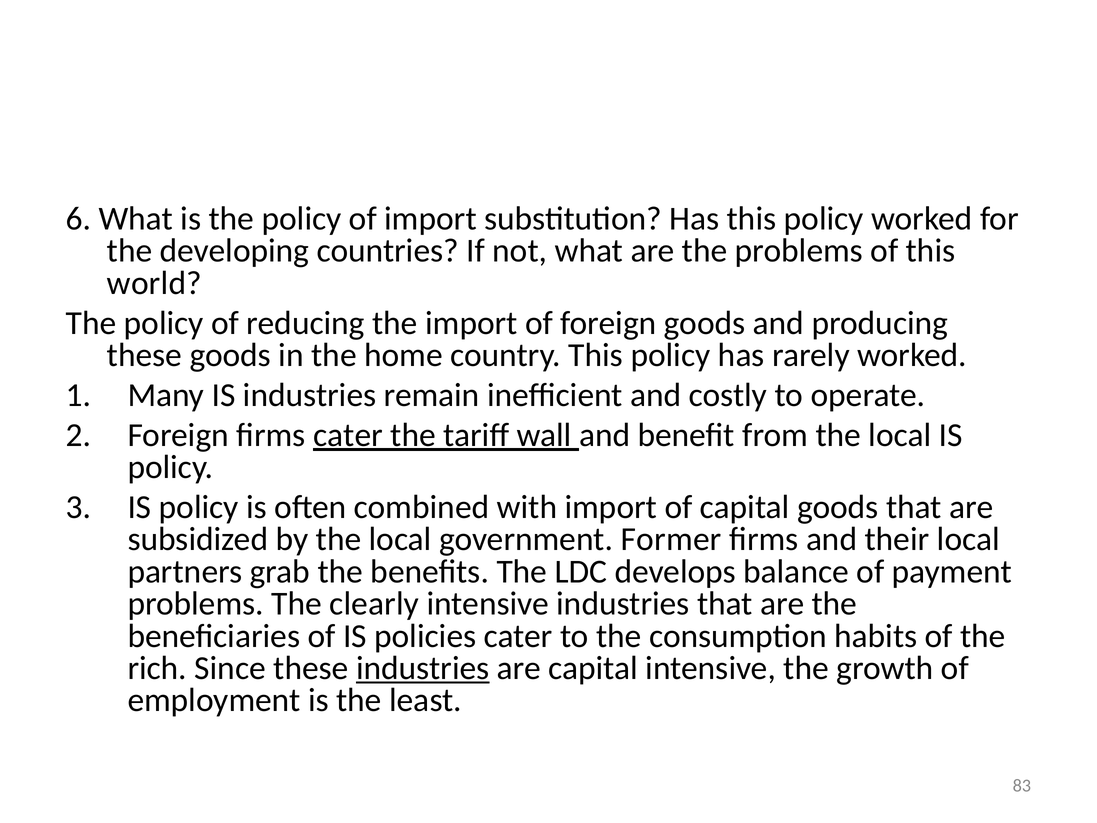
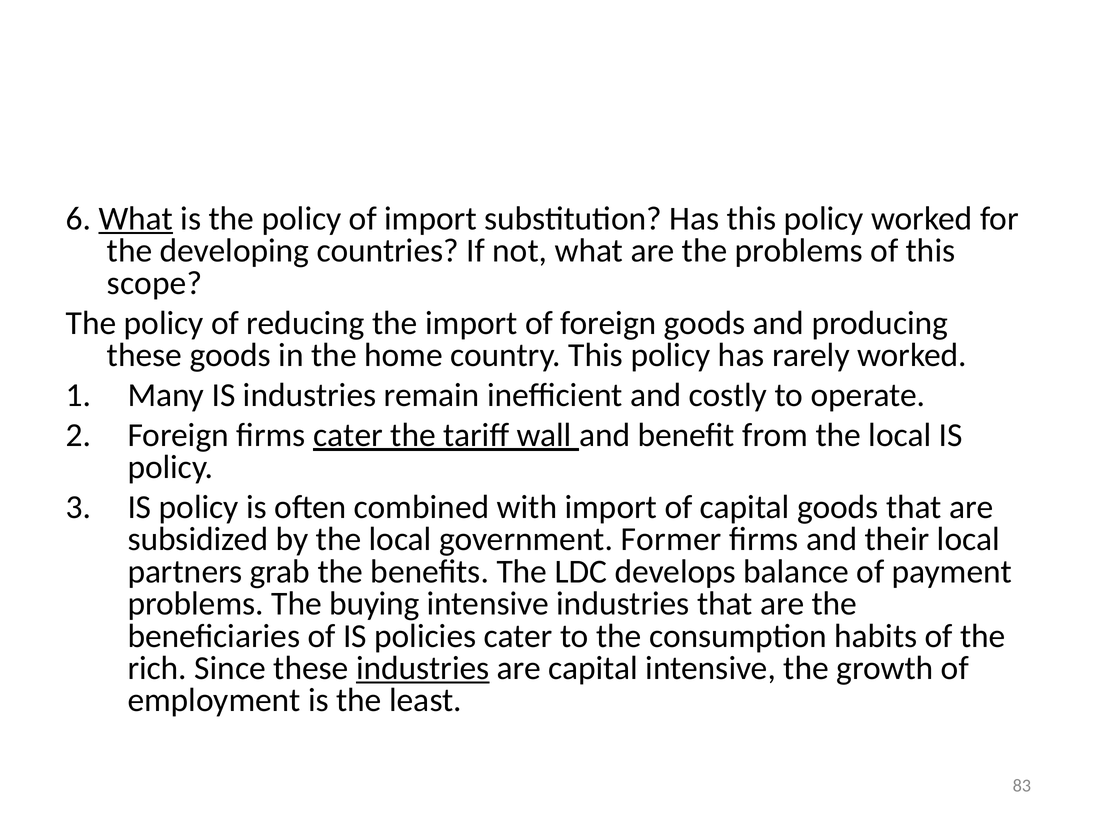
What at (136, 219) underline: none -> present
world: world -> scope
clearly: clearly -> buying
